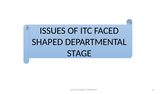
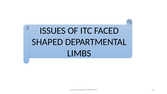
STAGE: STAGE -> LIMBS
